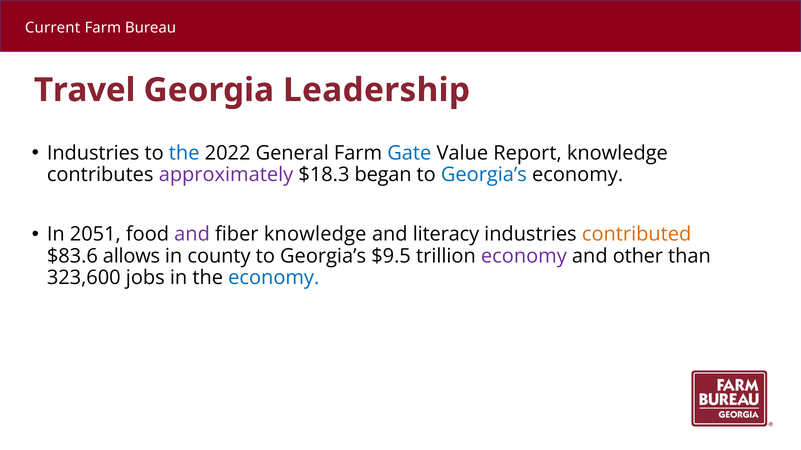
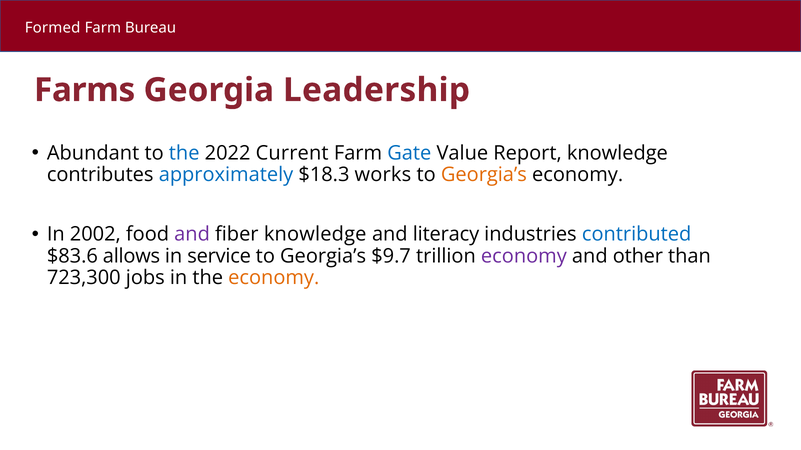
Current: Current -> Formed
Travel: Travel -> Farms
Industries at (93, 153): Industries -> Abundant
General: General -> Current
approximately colour: purple -> blue
began: began -> works
Georgia’s at (484, 175) colour: blue -> orange
2051: 2051 -> 2002
contributed colour: orange -> blue
county: county -> service
$9.5: $9.5 -> $9.7
323,600: 323,600 -> 723,300
economy at (274, 278) colour: blue -> orange
